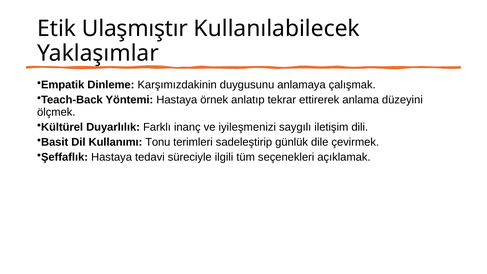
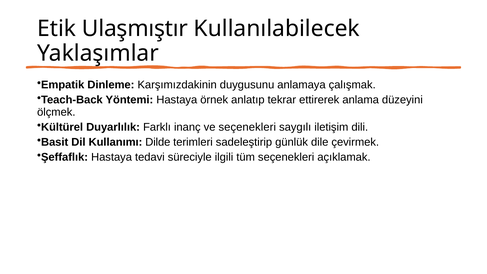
ve iyileşmenizi: iyileşmenizi -> seçenekleri
Tonu: Tonu -> Dilde
